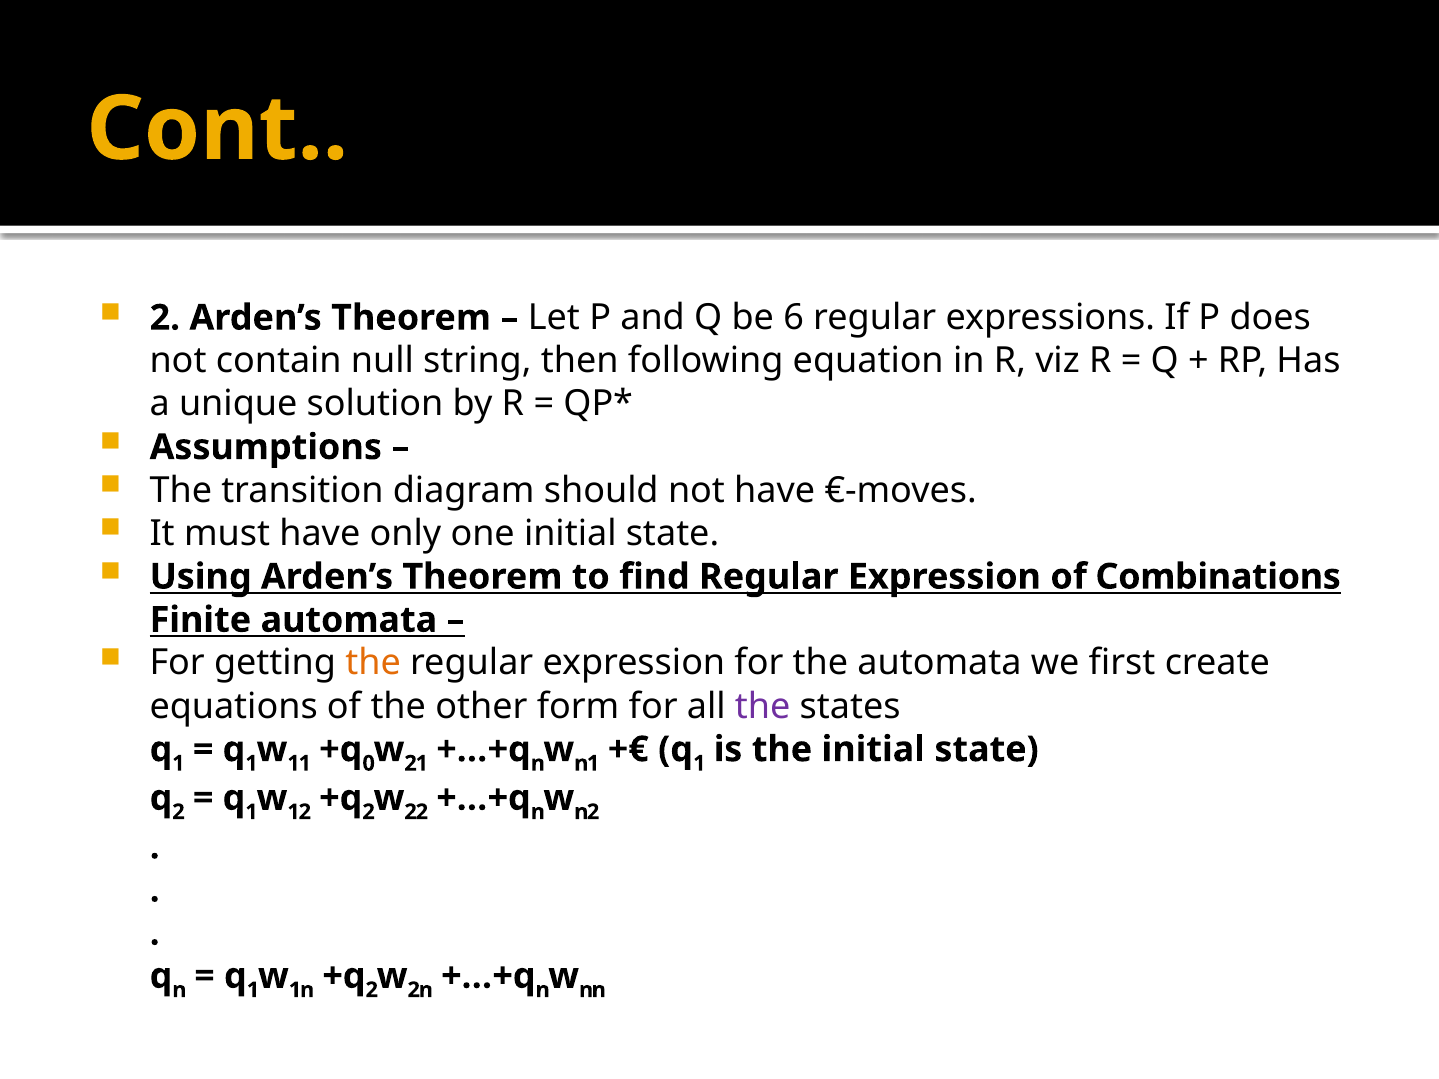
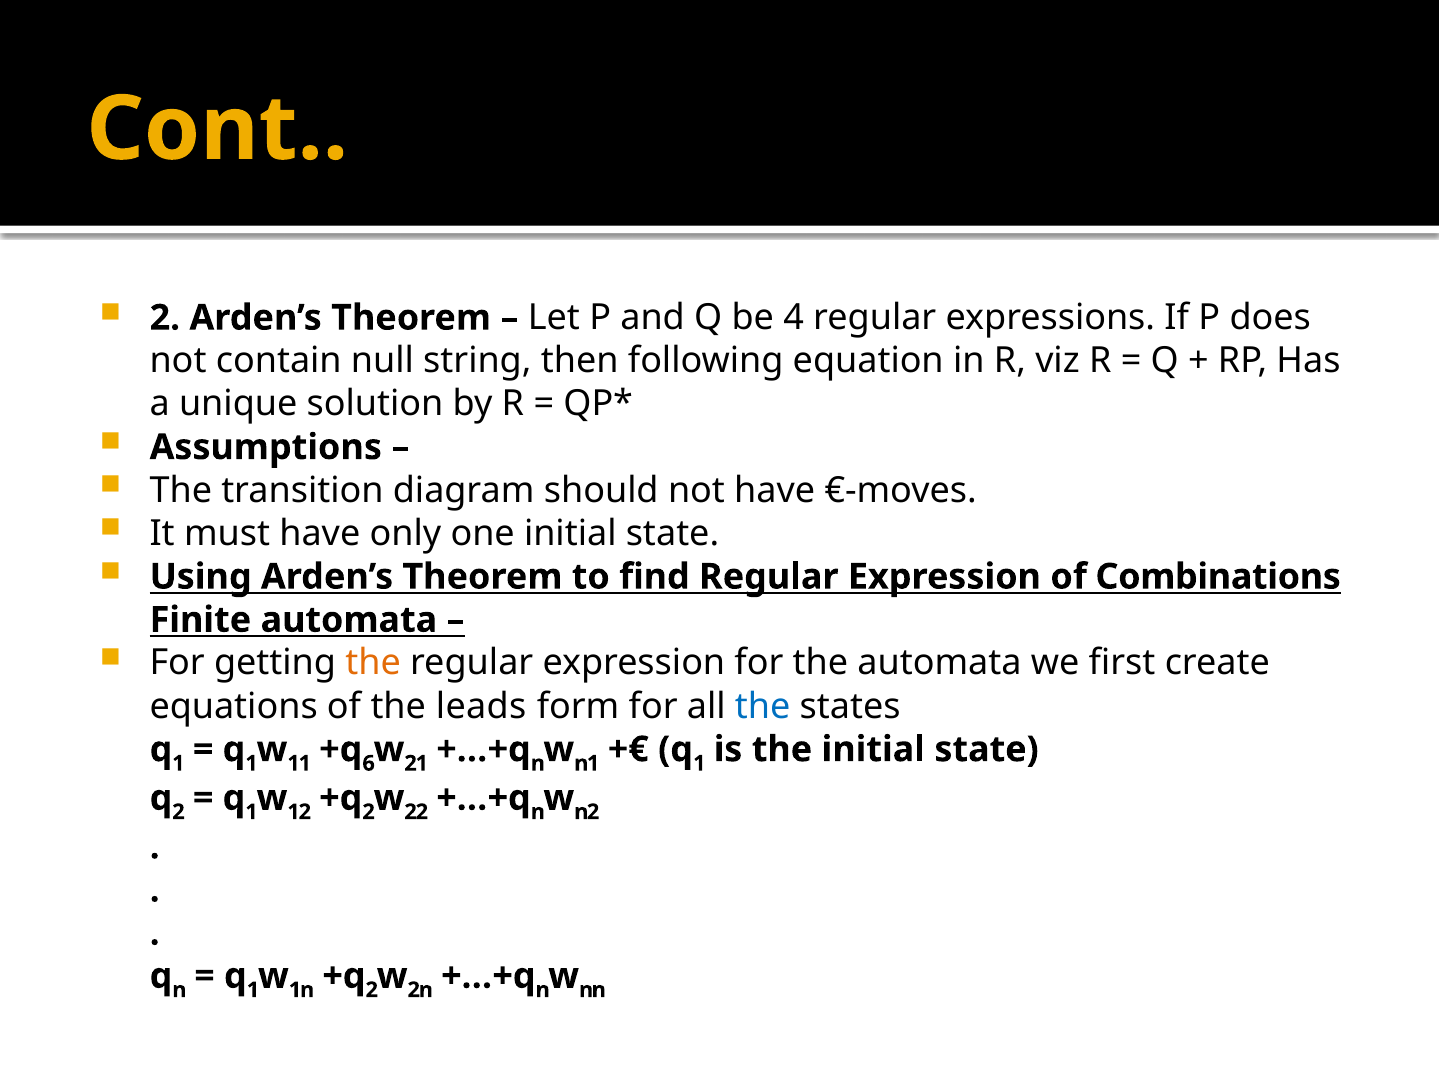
6: 6 -> 4
other: other -> leads
the at (763, 706) colour: purple -> blue
0: 0 -> 6
